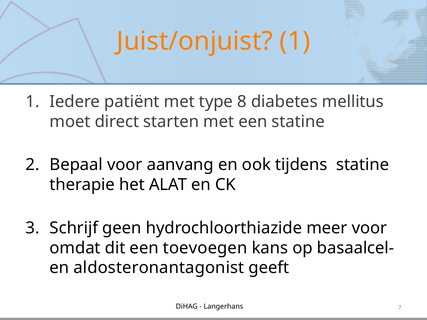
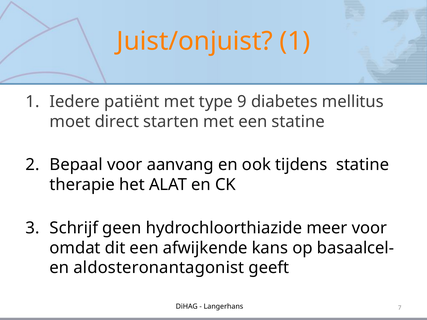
8: 8 -> 9
toevoegen: toevoegen -> afwijkende
